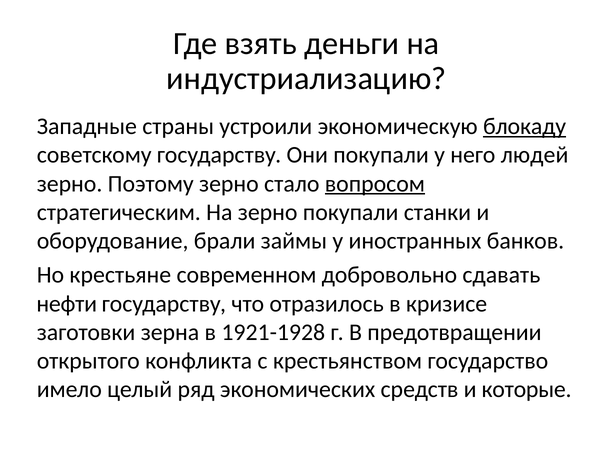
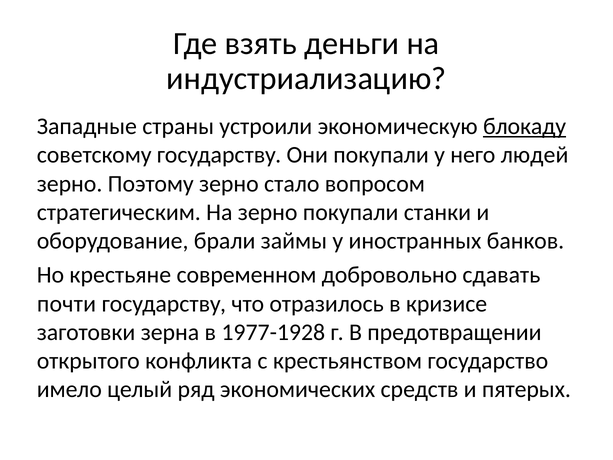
вопросом underline: present -> none
нефти: нефти -> почти
1921-1928: 1921-1928 -> 1977-1928
которые: которые -> пятерых
